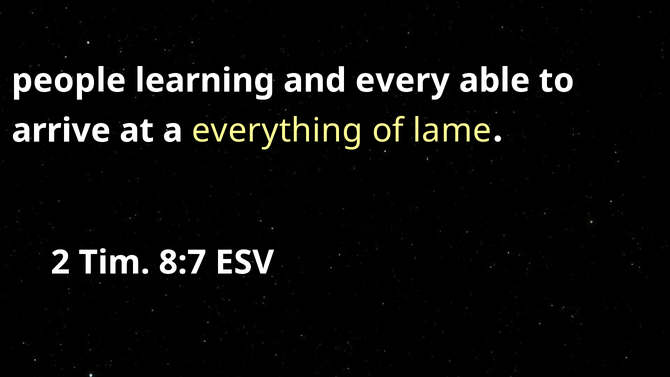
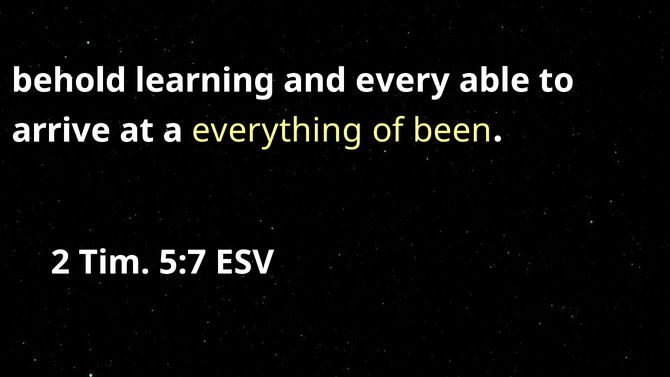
people: people -> behold
lame: lame -> been
8:7: 8:7 -> 5:7
